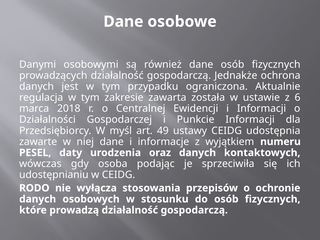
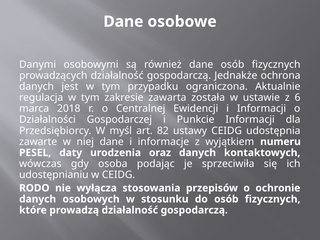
49: 49 -> 82
